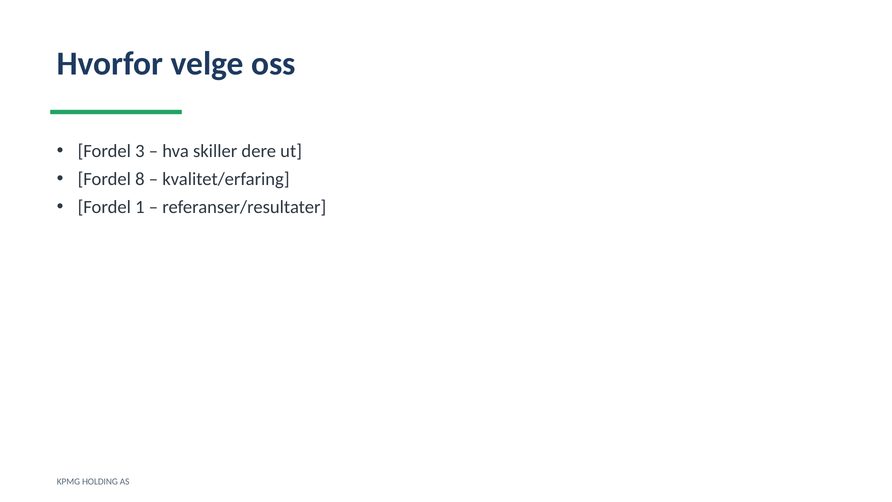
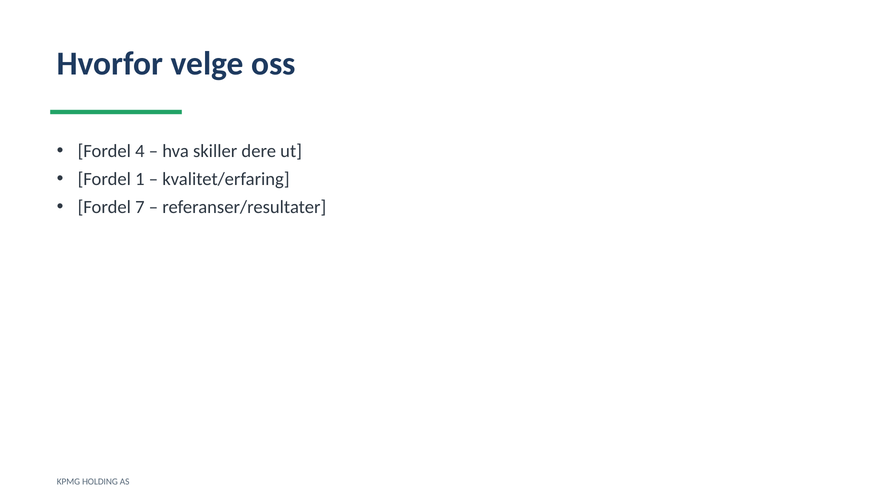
3: 3 -> 4
8: 8 -> 1
1: 1 -> 7
